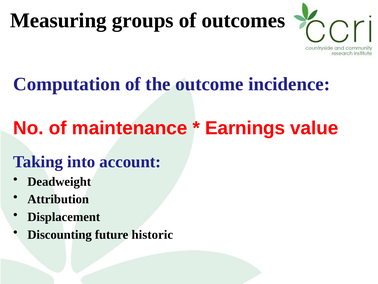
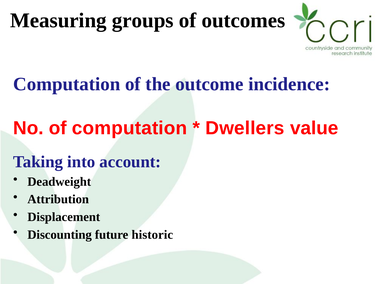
of maintenance: maintenance -> computation
Earnings: Earnings -> Dwellers
